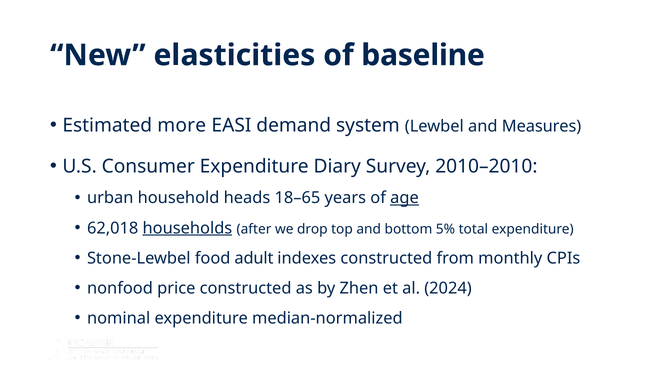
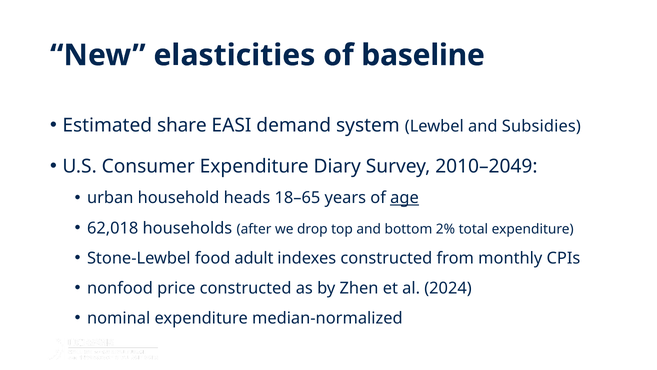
more: more -> share
Measures: Measures -> Subsidies
2010–2010: 2010–2010 -> 2010–2049
households underline: present -> none
5%: 5% -> 2%
